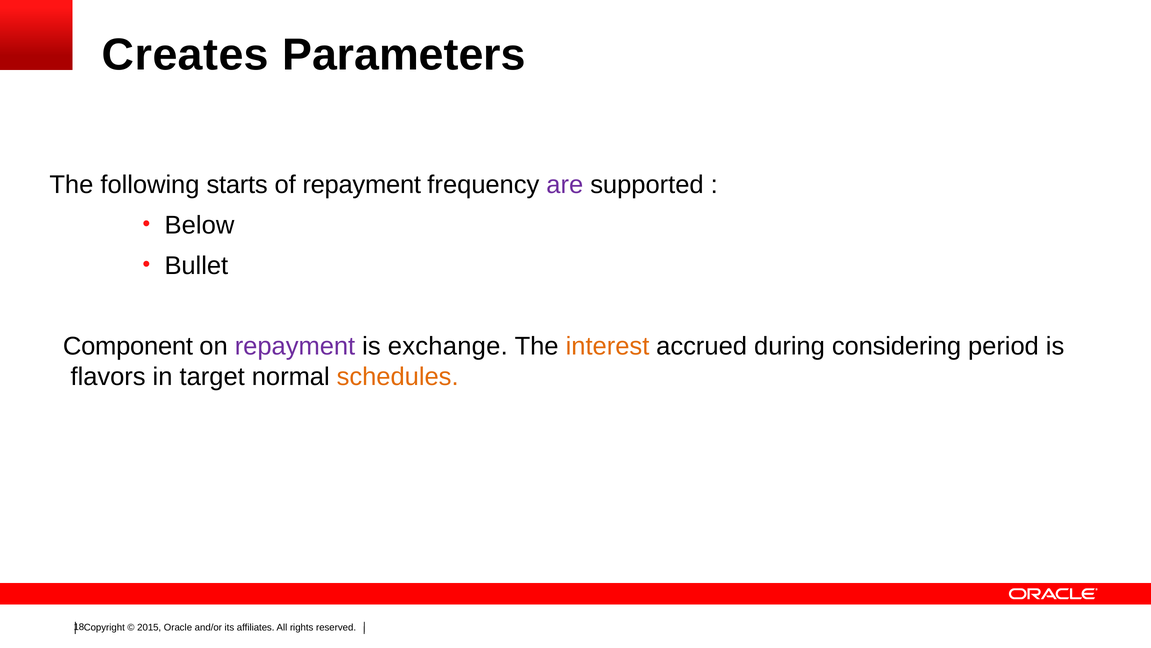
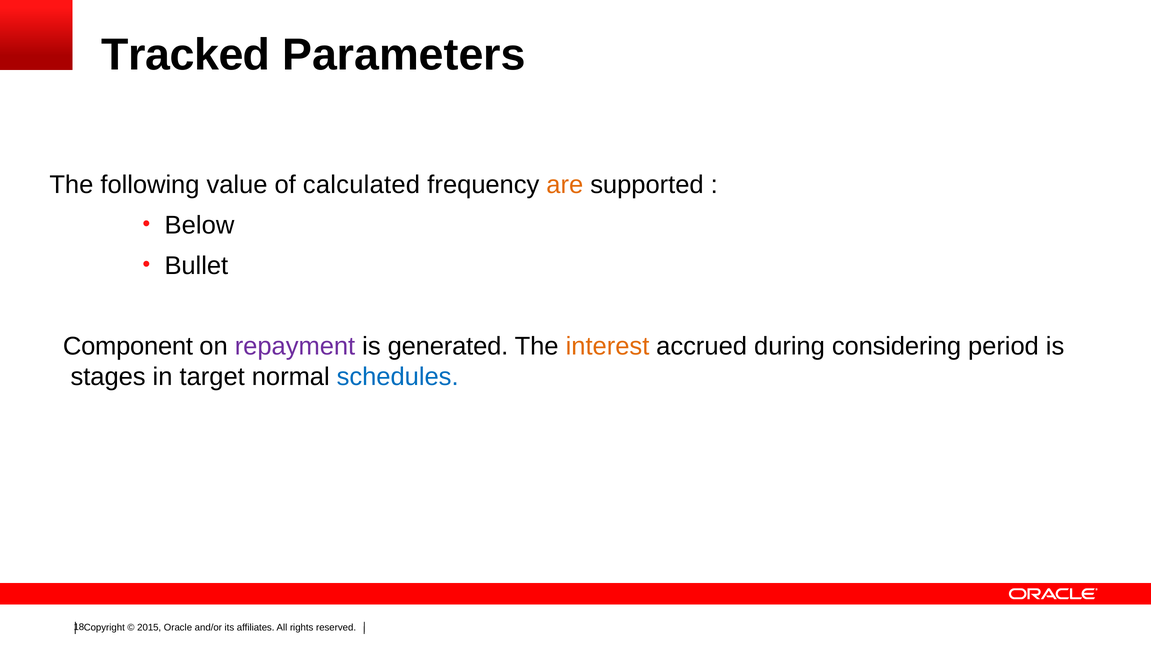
Creates: Creates -> Tracked
starts: starts -> value
of repayment: repayment -> calculated
are colour: purple -> orange
exchange: exchange -> generated
flavors: flavors -> stages
schedules colour: orange -> blue
